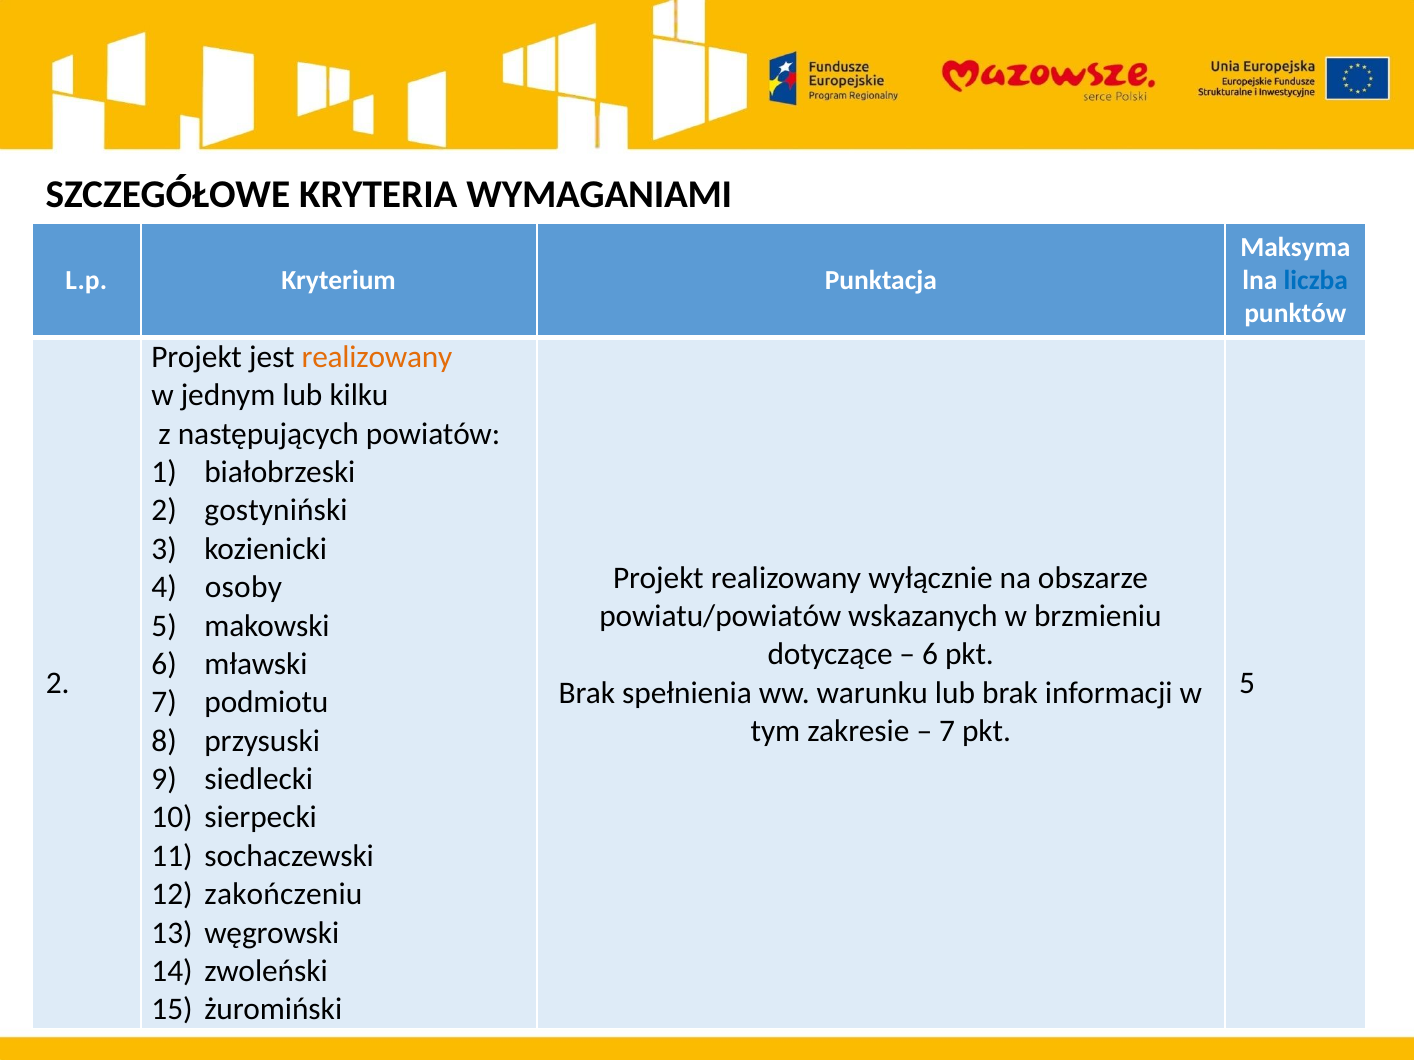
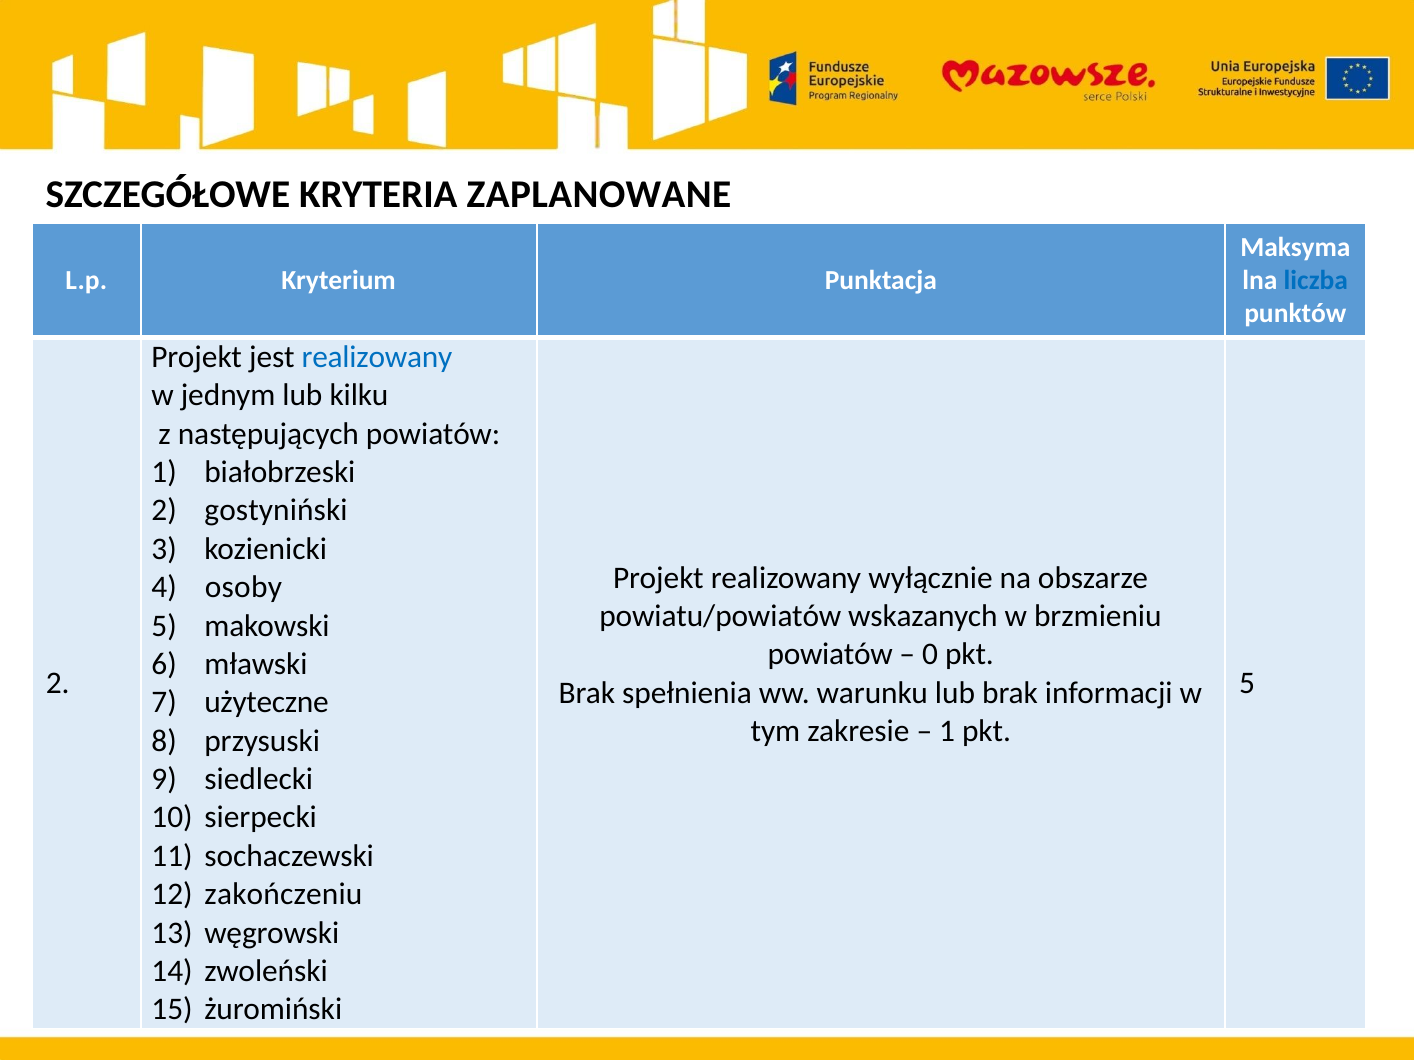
WYMAGANIAMI: WYMAGANIAMI -> ZAPLANOWANE
realizowany at (377, 357) colour: orange -> blue
dotyczące at (830, 655): dotyczące -> powiatów
6 at (930, 655): 6 -> 0
podmiotu: podmiotu -> użyteczne
7 at (947, 732): 7 -> 1
